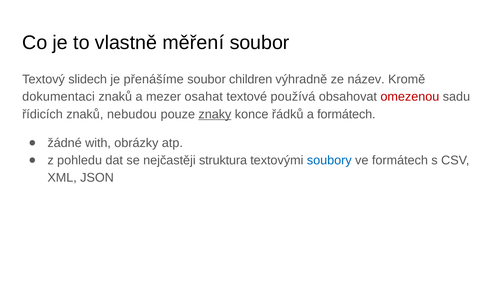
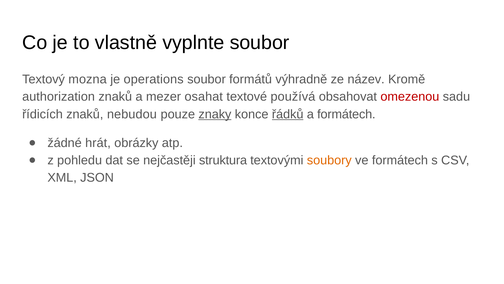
měření: měření -> vyplnte
slidech: slidech -> mozna
přenášíme: přenášíme -> operations
children: children -> formátů
dokumentaci: dokumentaci -> authorization
řádků underline: none -> present
with: with -> hrát
soubory colour: blue -> orange
